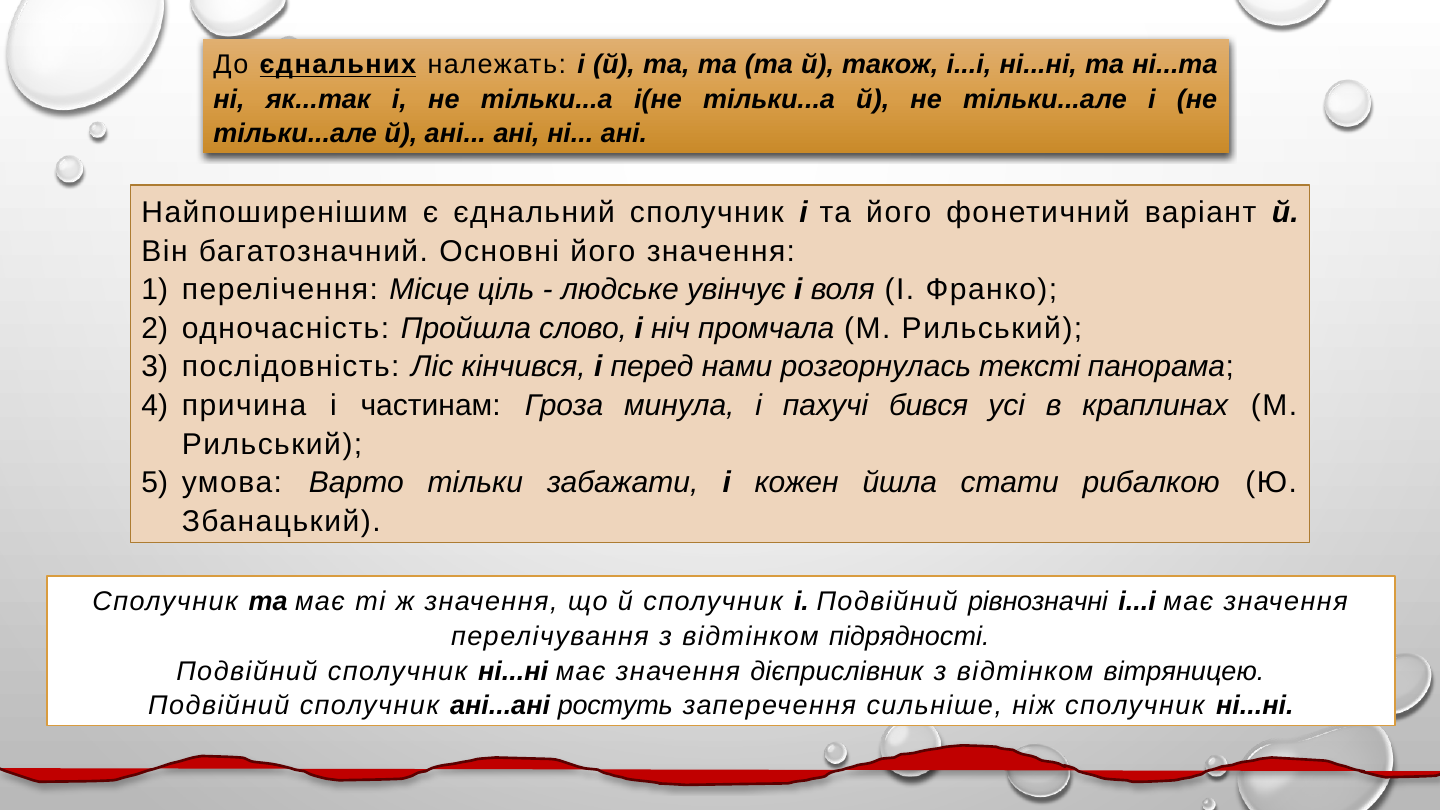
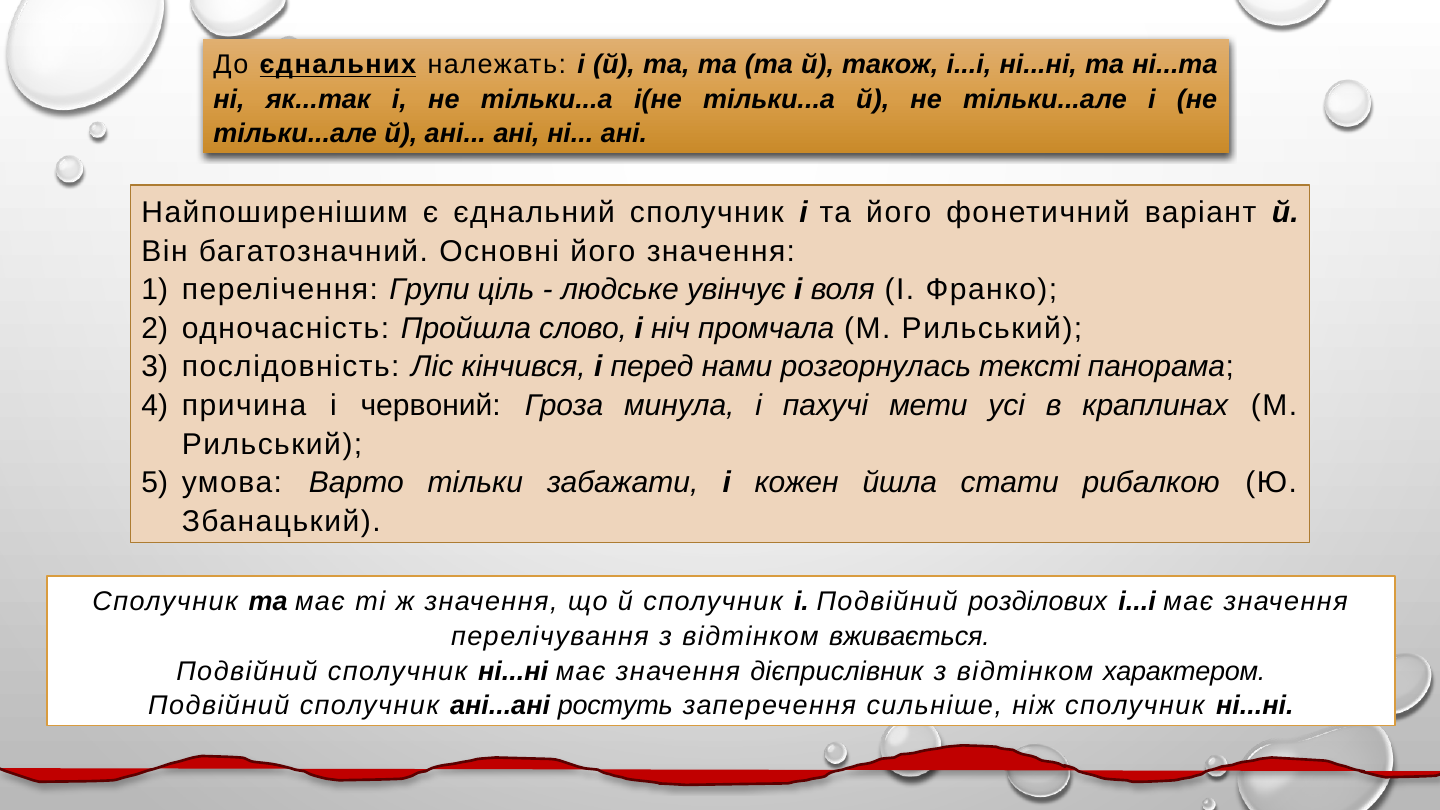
Місце: Місце -> Групи
частинам: частинам -> червоний
бився: бився -> мети
рівнозначні: рівнозначні -> розділових
підрядності: підрядності -> вживається
вітряницею: вітряницею -> характером
